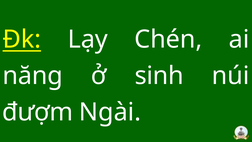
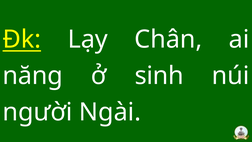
Chén: Chén -> Chân
đượm: đượm -> người
